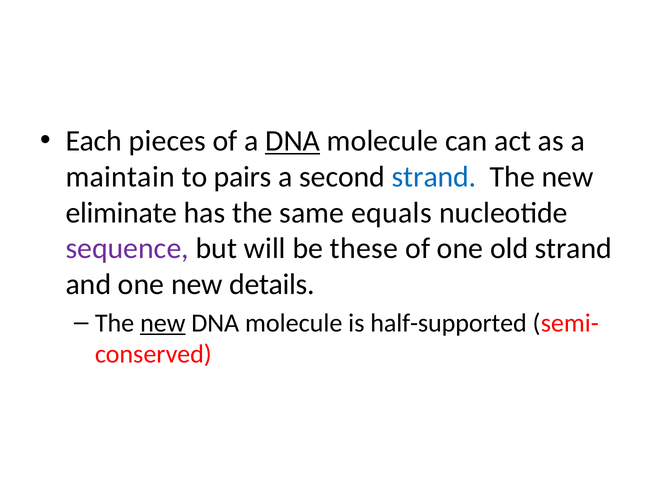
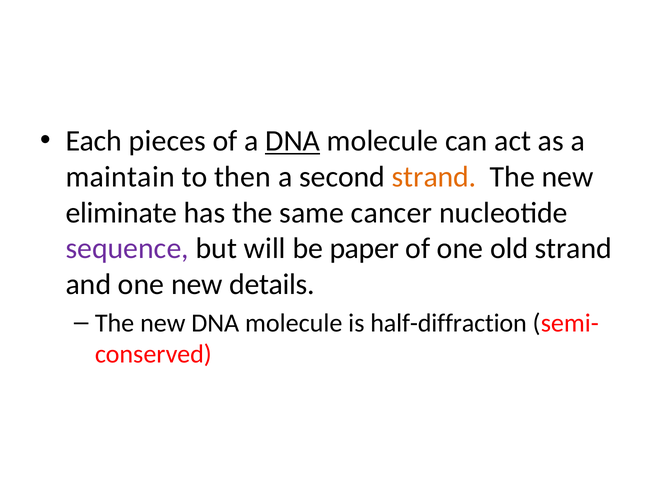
pairs: pairs -> then
strand at (434, 177) colour: blue -> orange
equals: equals -> cancer
these: these -> paper
new at (163, 323) underline: present -> none
half-supported: half-supported -> half-diffraction
